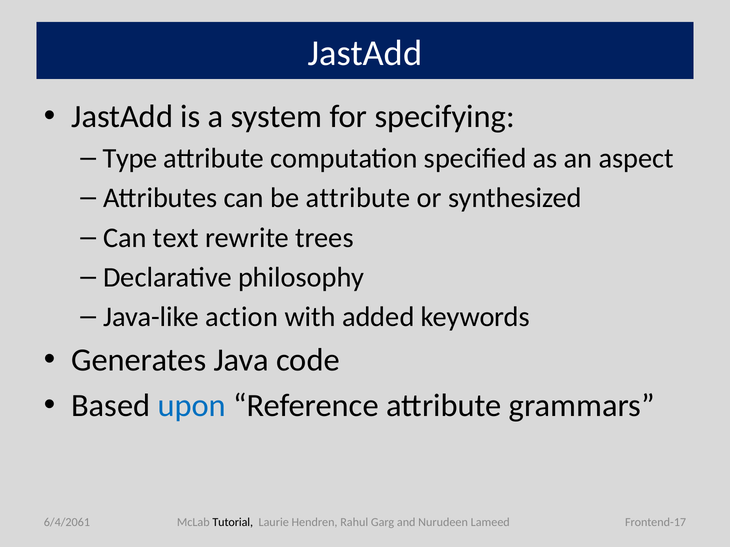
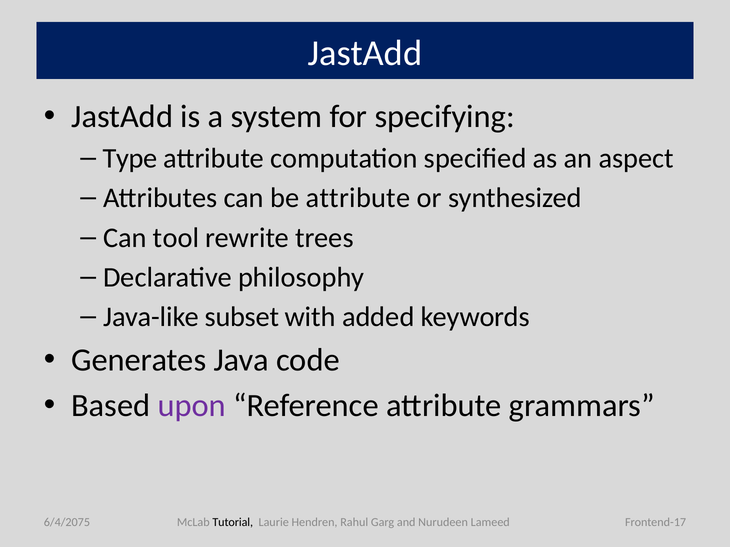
text: text -> tool
action: action -> subset
upon colour: blue -> purple
6/4/2061: 6/4/2061 -> 6/4/2075
